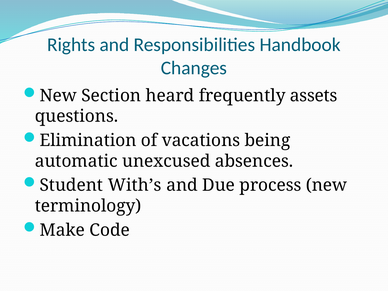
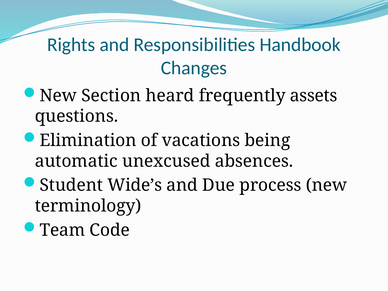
With’s: With’s -> Wide’s
Make: Make -> Team
